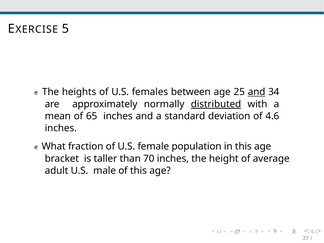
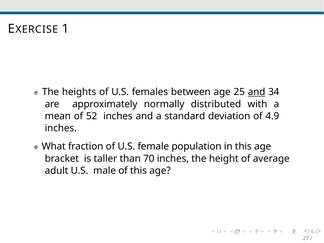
5: 5 -> 1
distributed underline: present -> none
65: 65 -> 52
4.6: 4.6 -> 4.9
